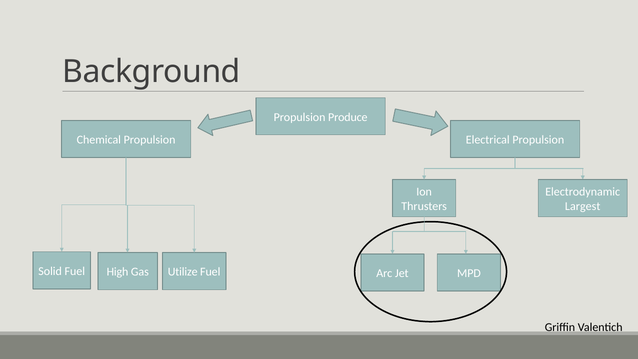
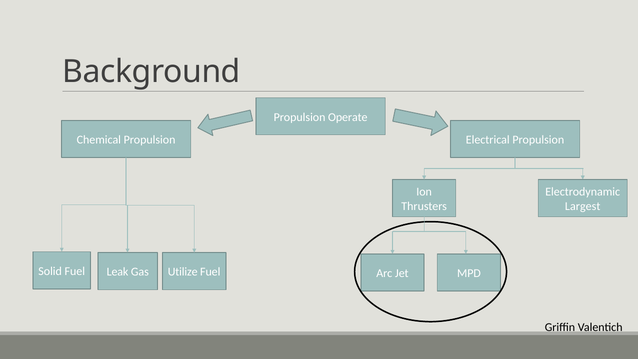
Produce: Produce -> Operate
High: High -> Leak
